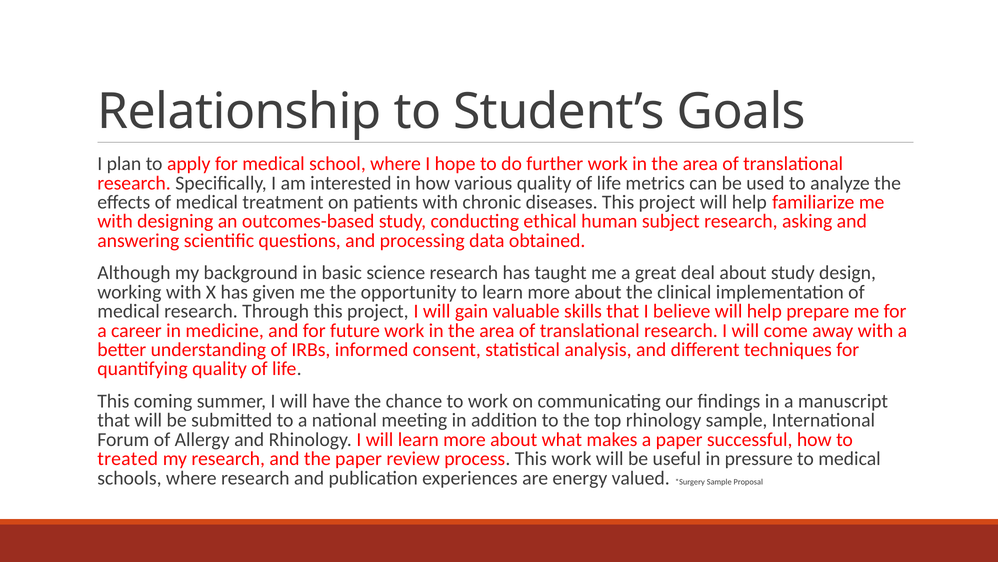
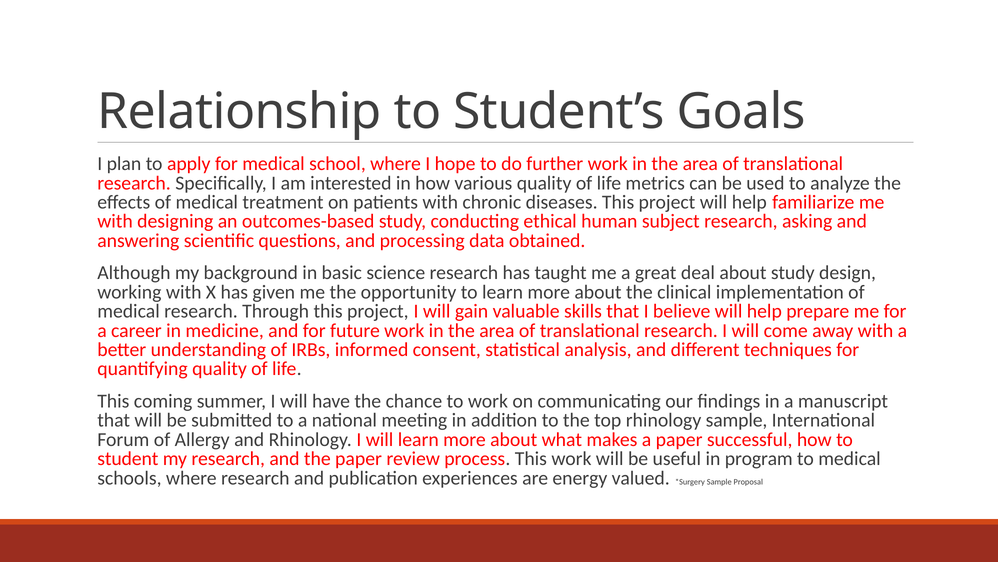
treated: treated -> student
pressure: pressure -> program
